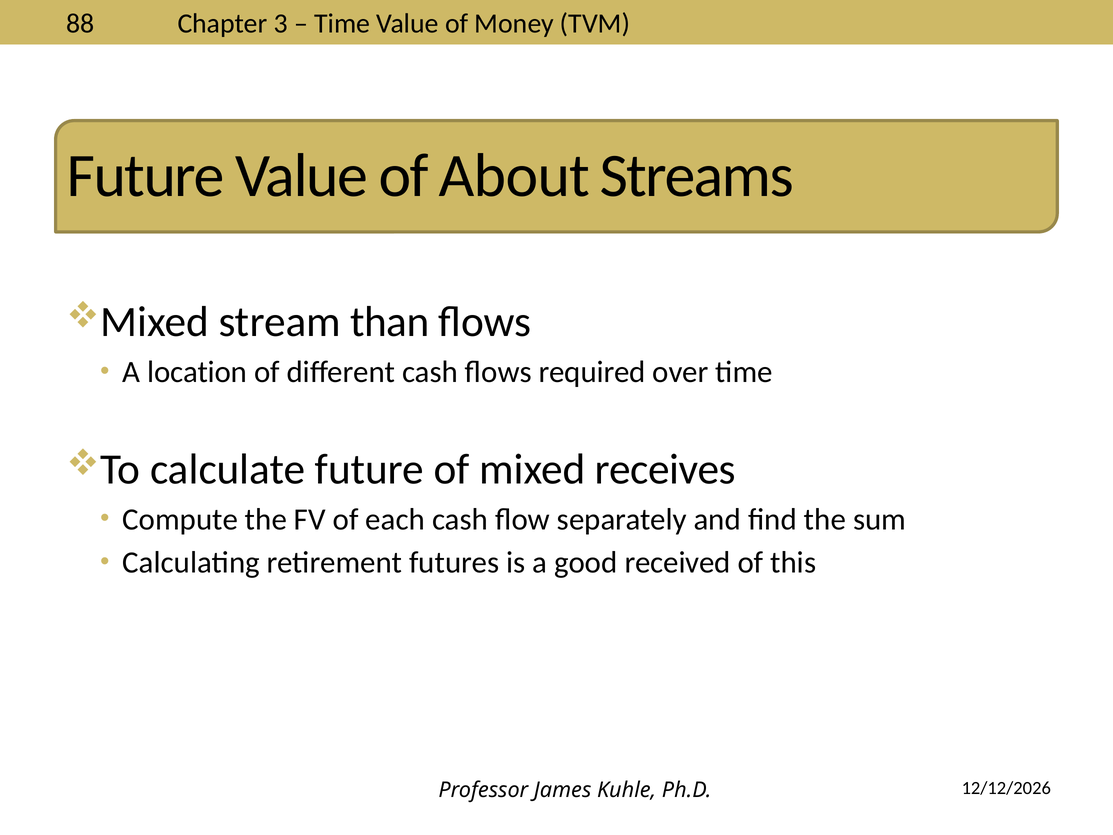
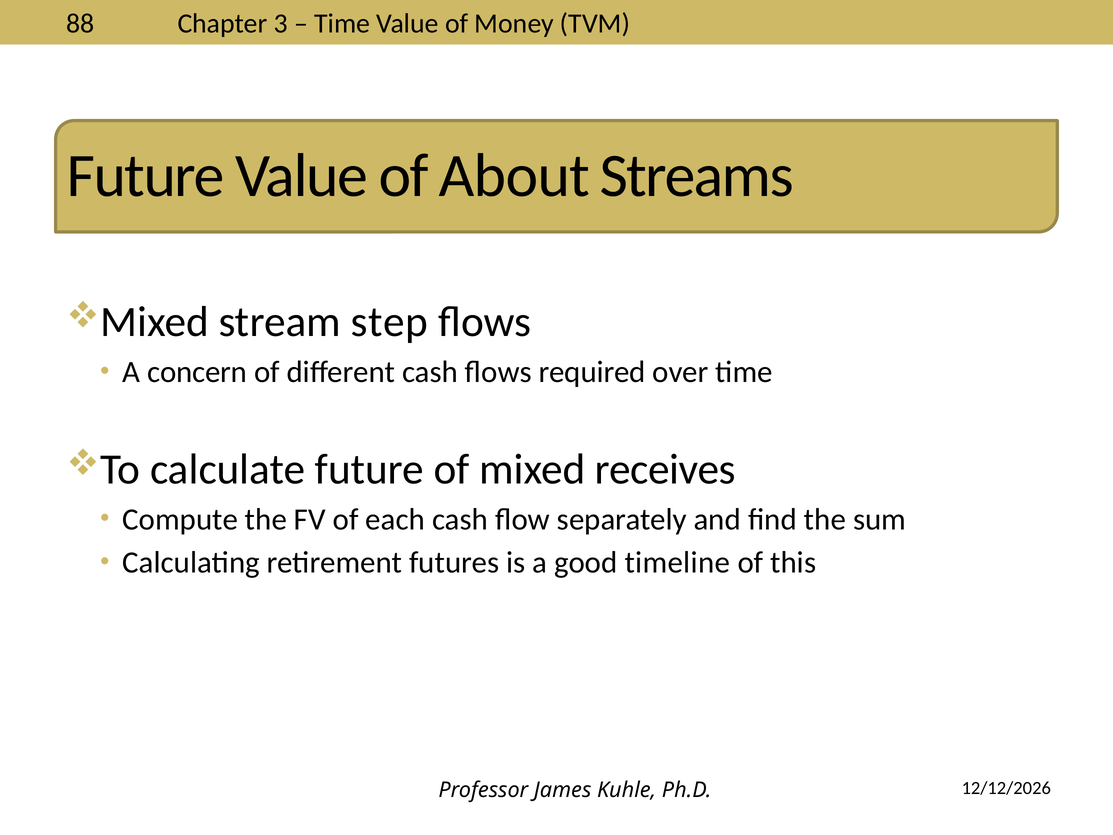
than: than -> step
location: location -> concern
received: received -> timeline
